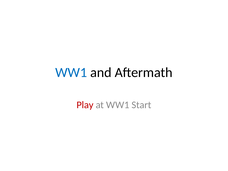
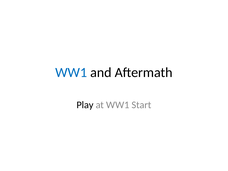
Play colour: red -> black
